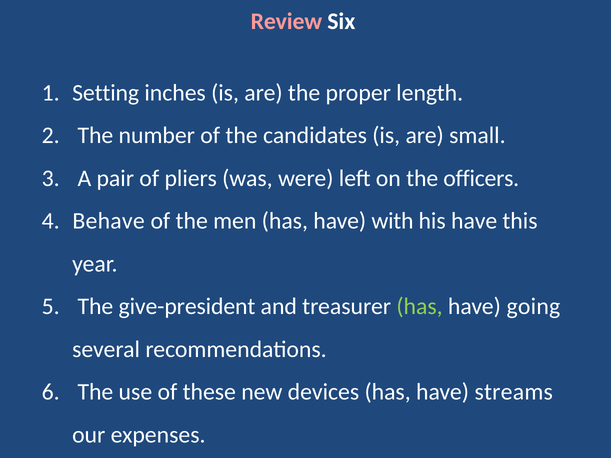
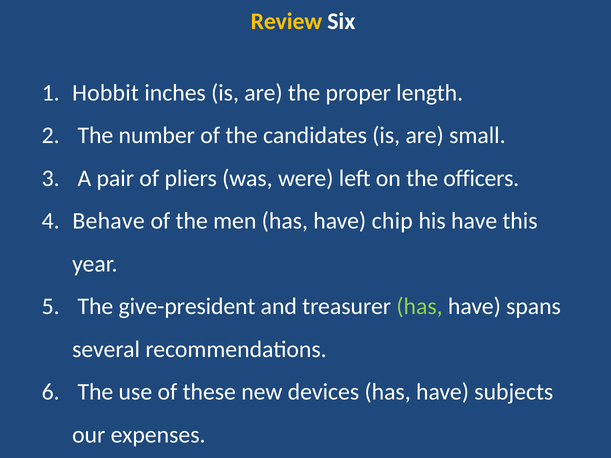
Review colour: pink -> yellow
Setting: Setting -> Hobbit
with: with -> chip
going: going -> spans
streams: streams -> subjects
